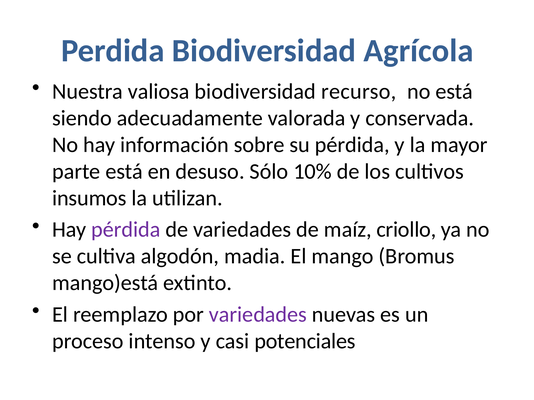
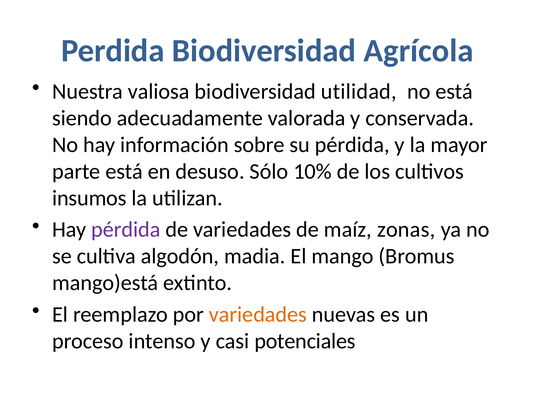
recurso: recurso -> utilidad
criollo: criollo -> zonas
variedades at (258, 315) colour: purple -> orange
